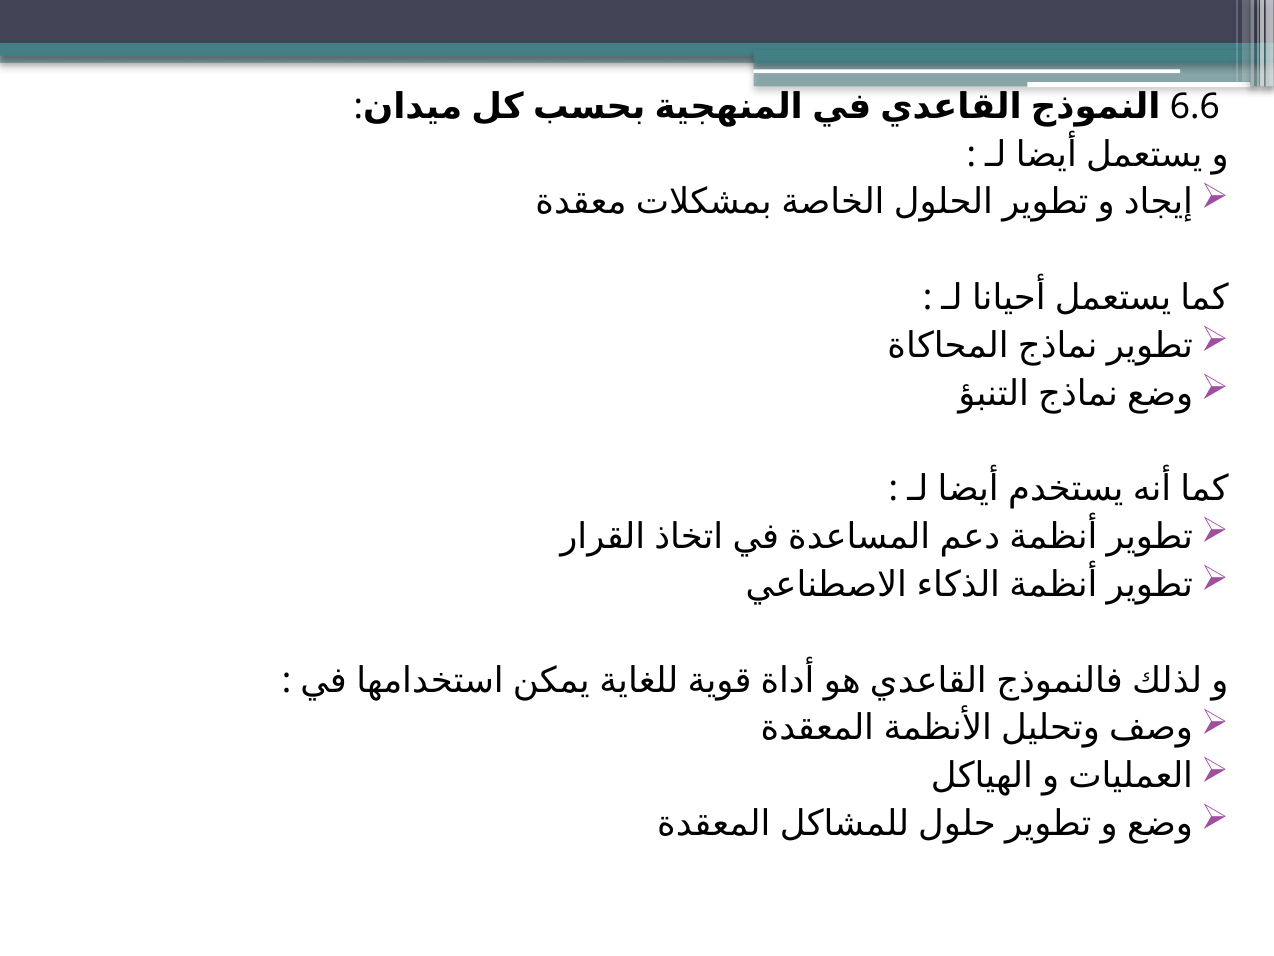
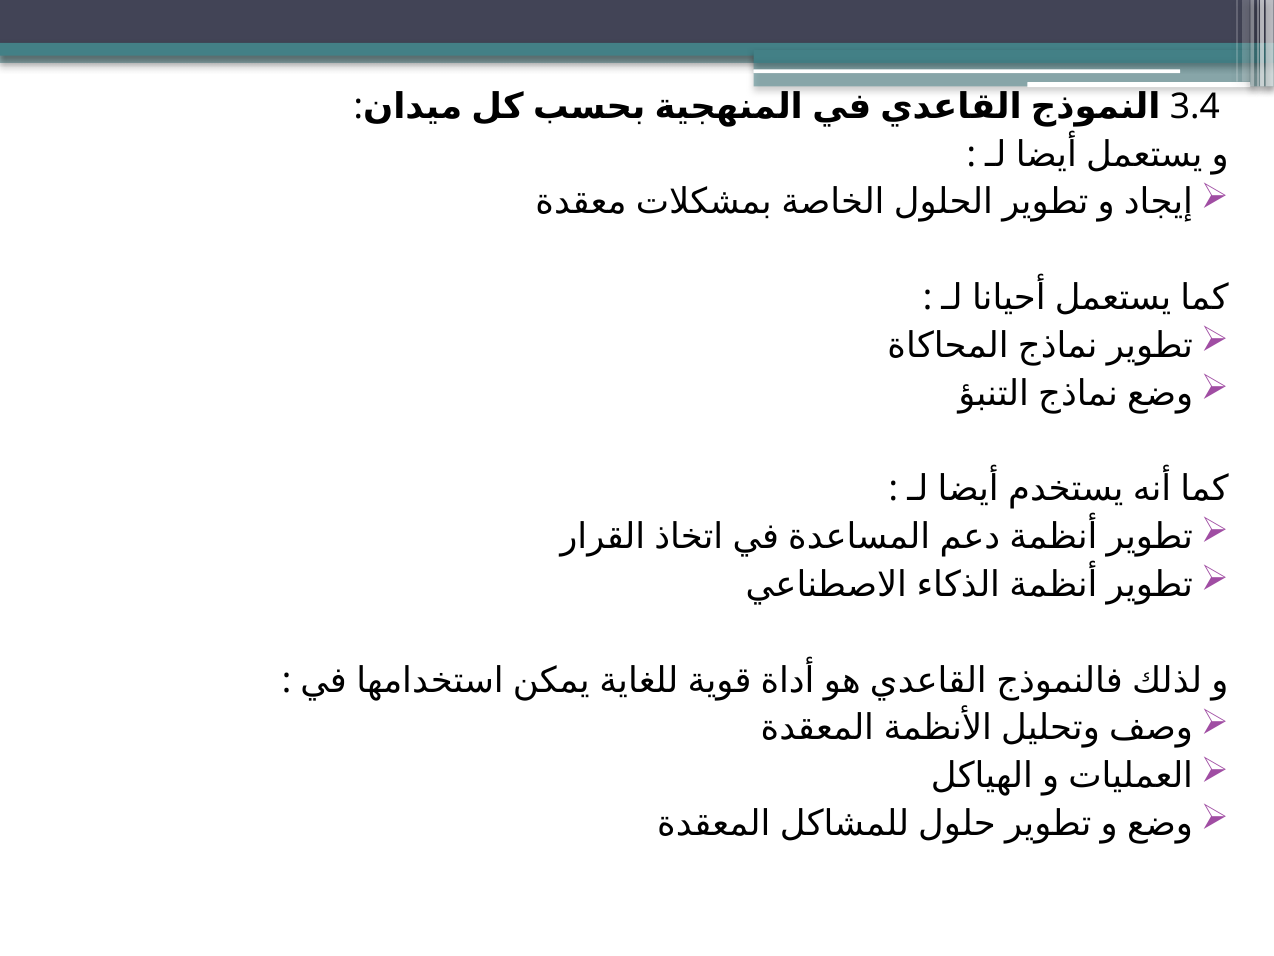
6.6: 6.6 -> 3.4
